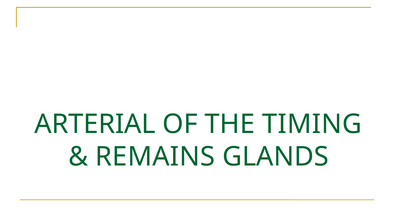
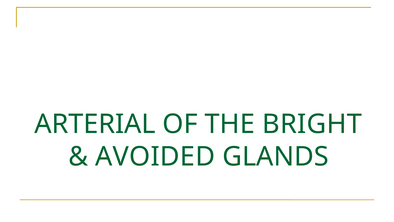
TIMING: TIMING -> BRIGHT
REMAINS: REMAINS -> AVOIDED
